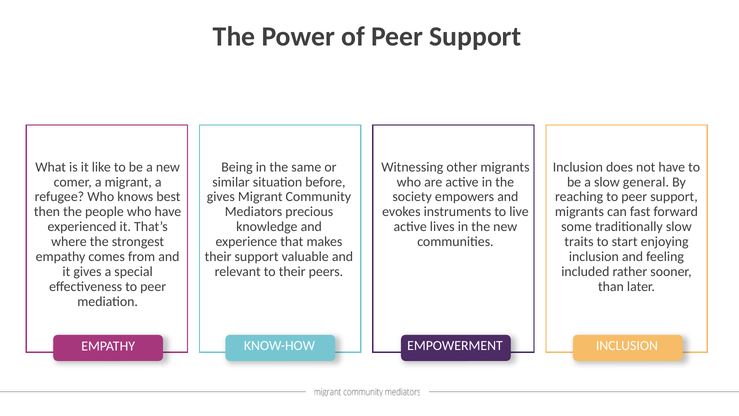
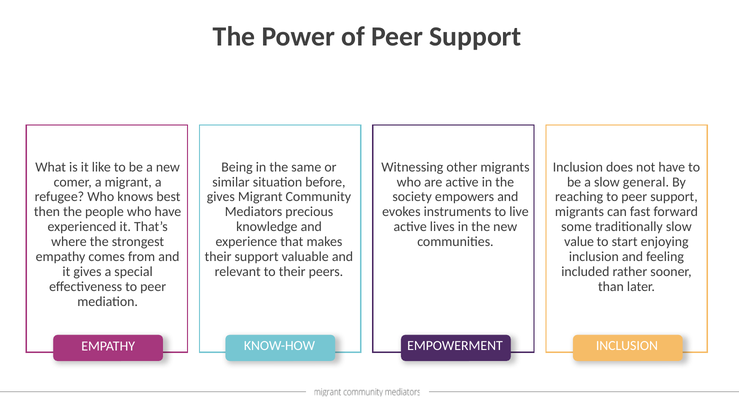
traits: traits -> value
